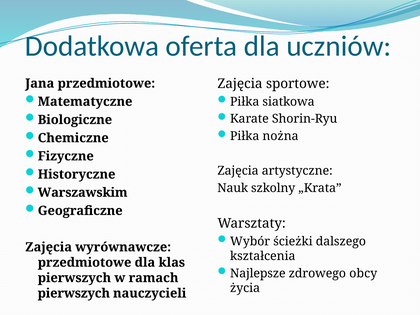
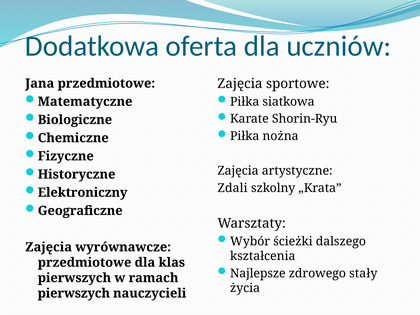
Nauk: Nauk -> Zdali
Warszawskim: Warszawskim -> Elektroniczny
obcy: obcy -> stały
